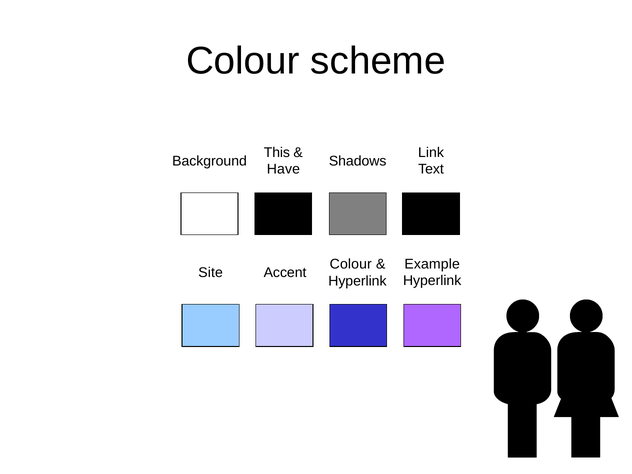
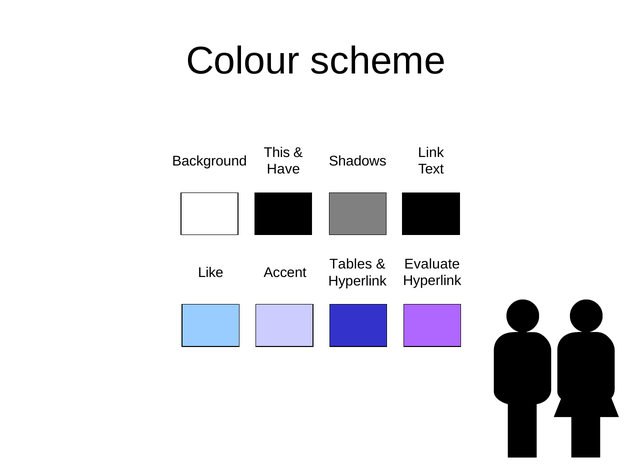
Example: Example -> Evaluate
Colour at (351, 264): Colour -> Tables
Site: Site -> Like
